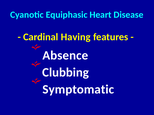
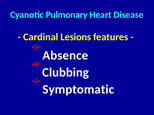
Equiphasic: Equiphasic -> Pulmonary
Having: Having -> Lesions
